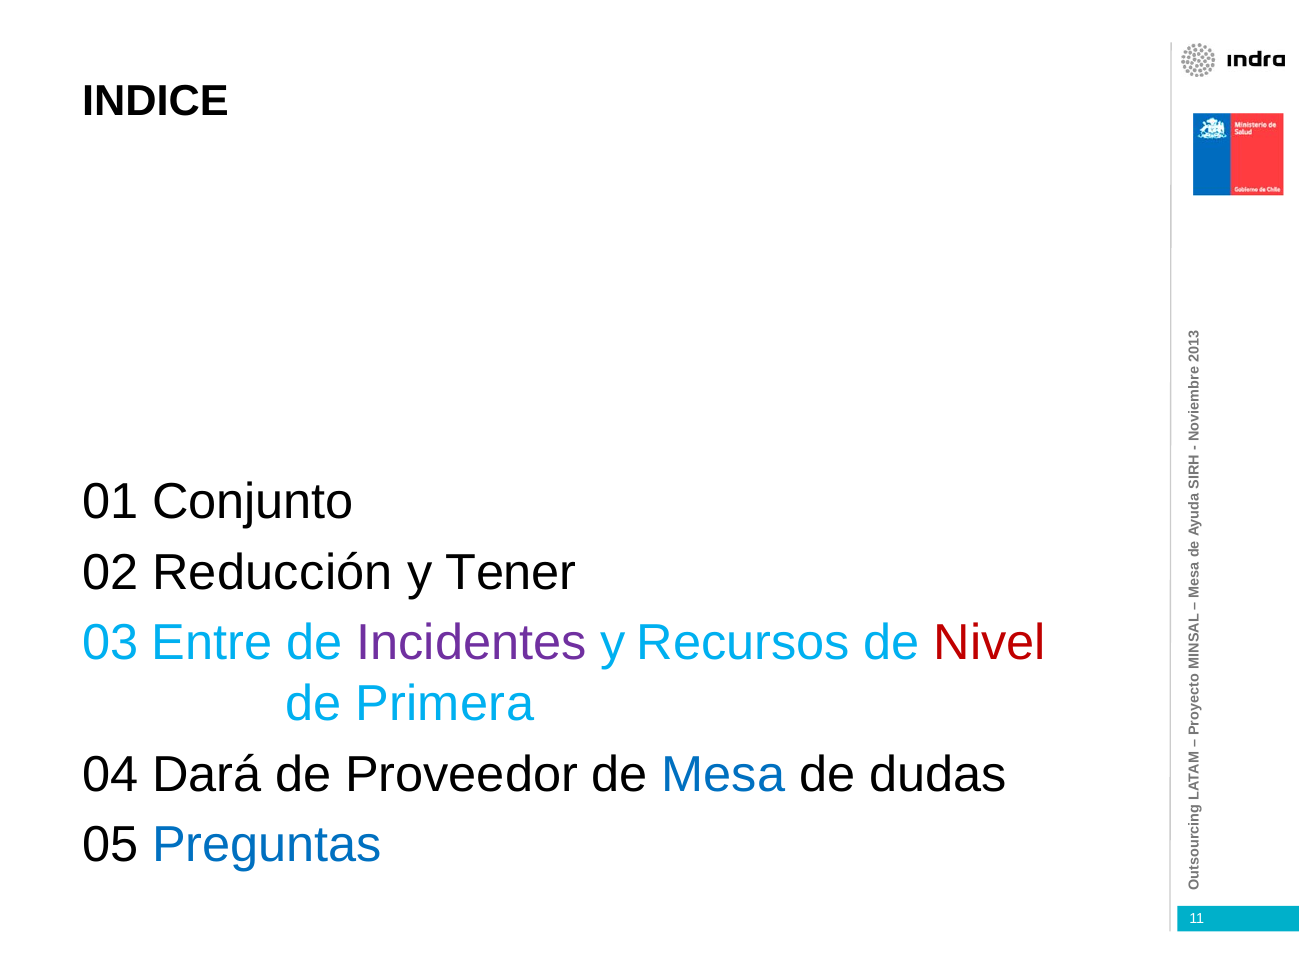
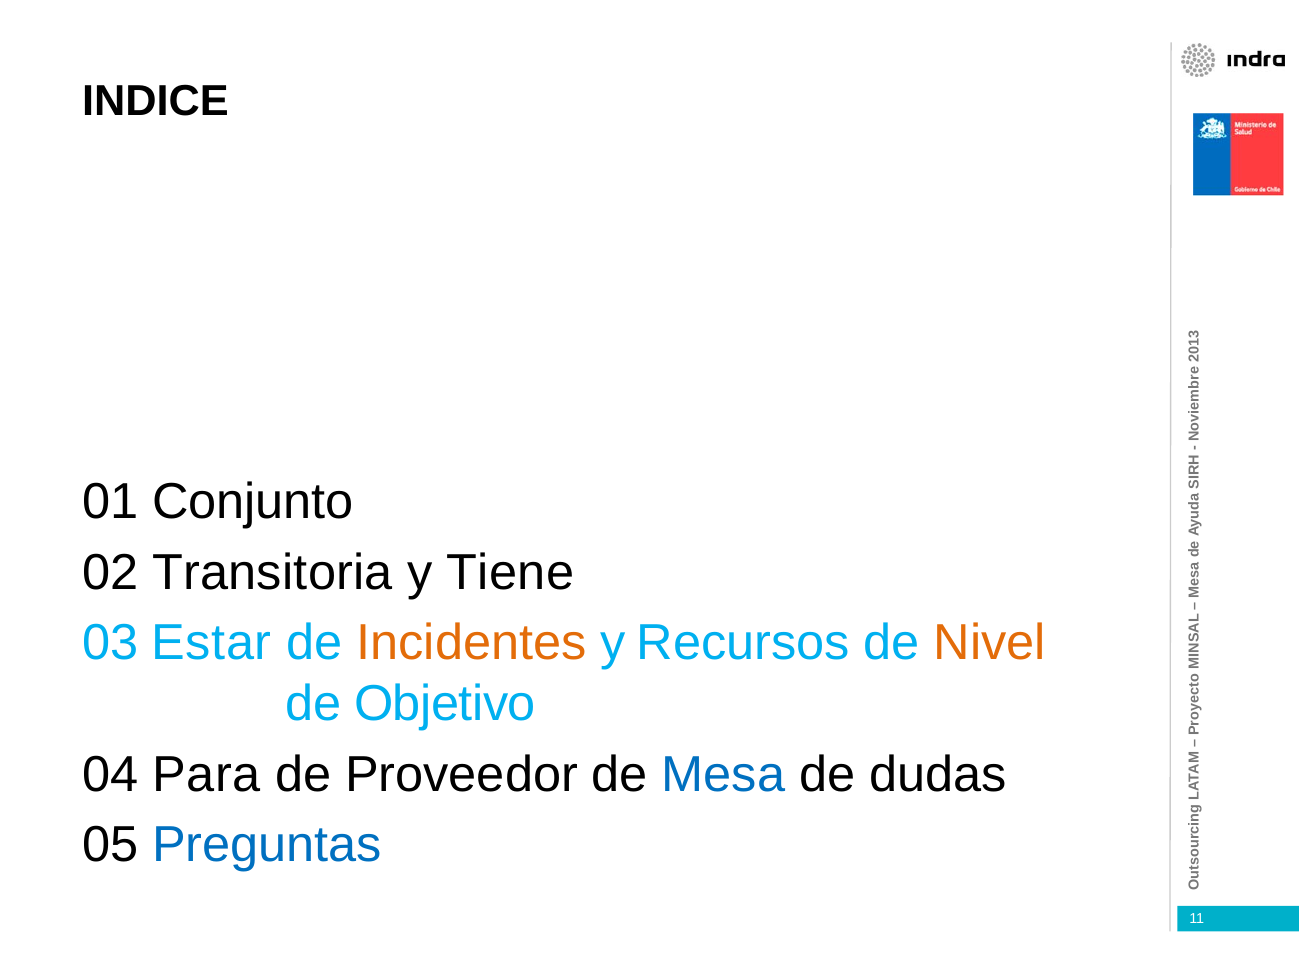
Reducción: Reducción -> Transitoria
Tener: Tener -> Tiene
Entre: Entre -> Estar
Incidentes colour: purple -> orange
Nivel colour: red -> orange
Primera: Primera -> Objetivo
Dará: Dará -> Para
